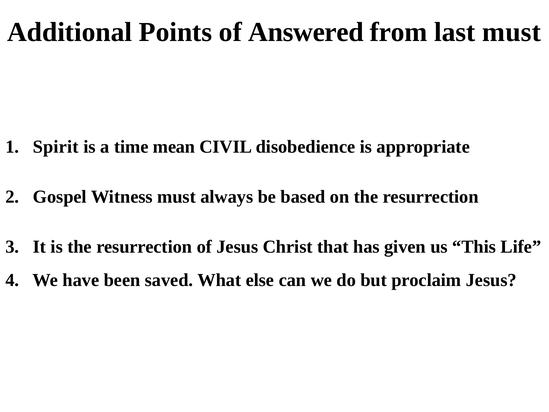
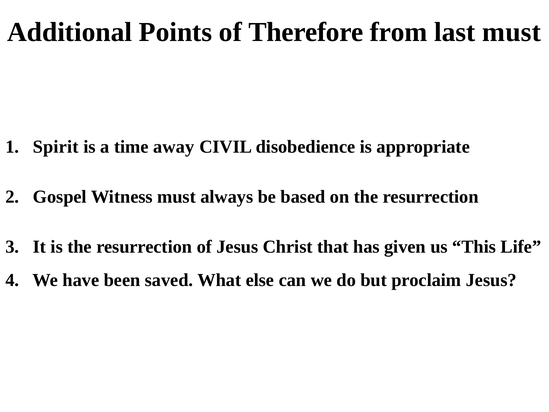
Answered: Answered -> Therefore
mean: mean -> away
